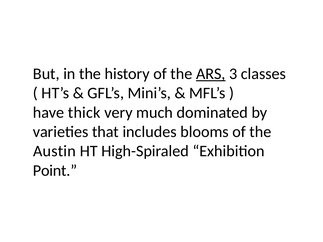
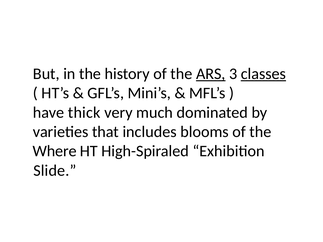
classes underline: none -> present
Austin: Austin -> Where
Point: Point -> Slide
